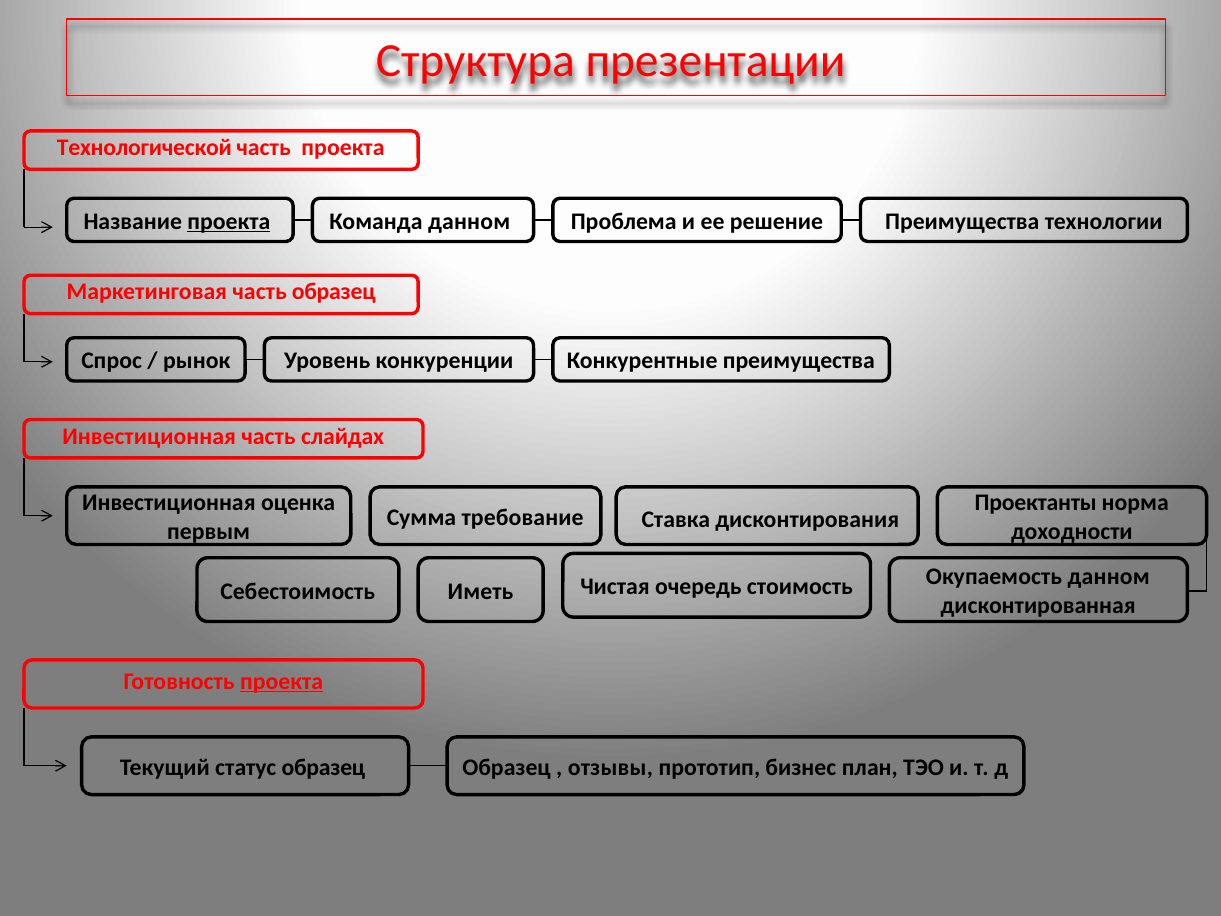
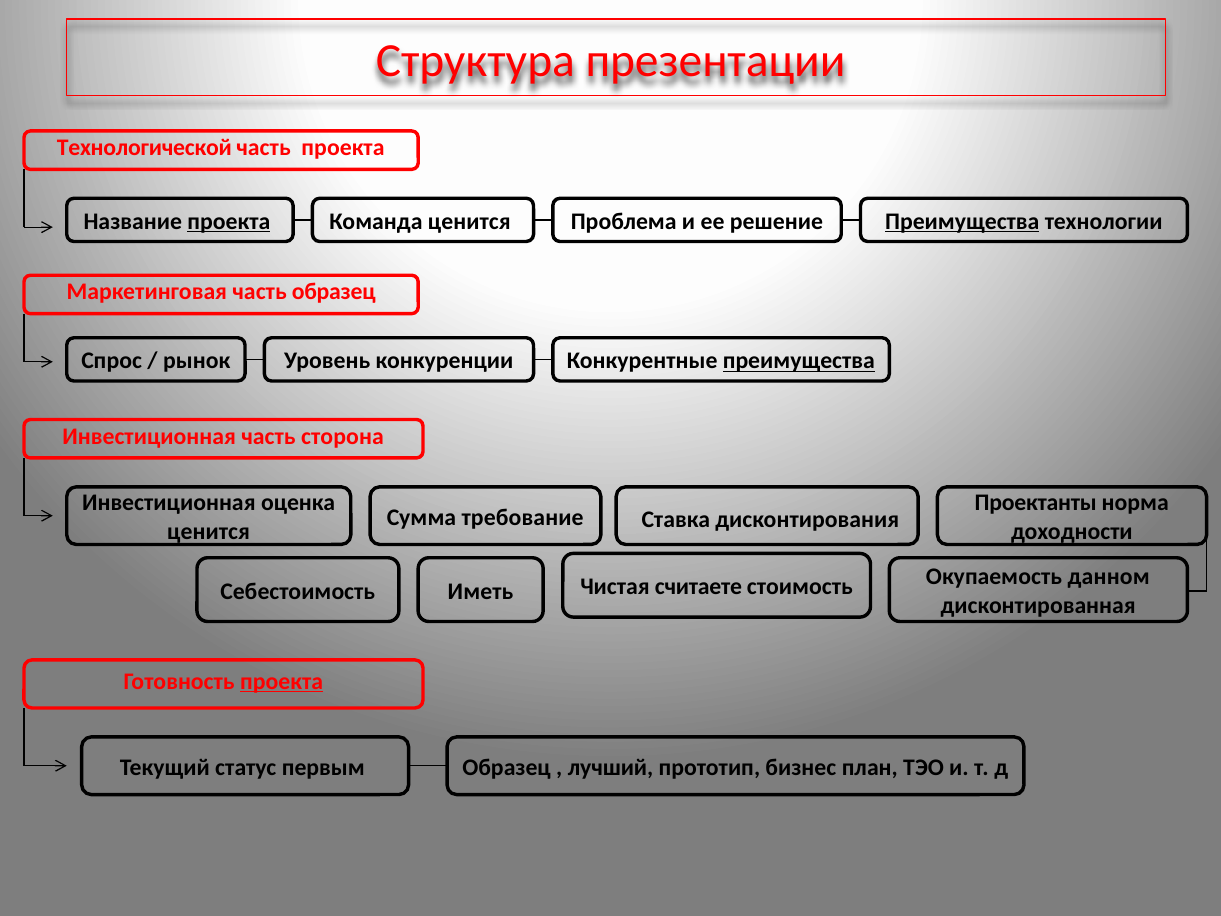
Команда данном: данном -> ценится
Преимущества at (962, 221) underline: none -> present
преимущества at (799, 361) underline: none -> present
слайдах: слайдах -> сторона
первым at (209, 531): первым -> ценится
очередь: очередь -> считаете
статус образец: образец -> первым
отзывы: отзывы -> лучший
